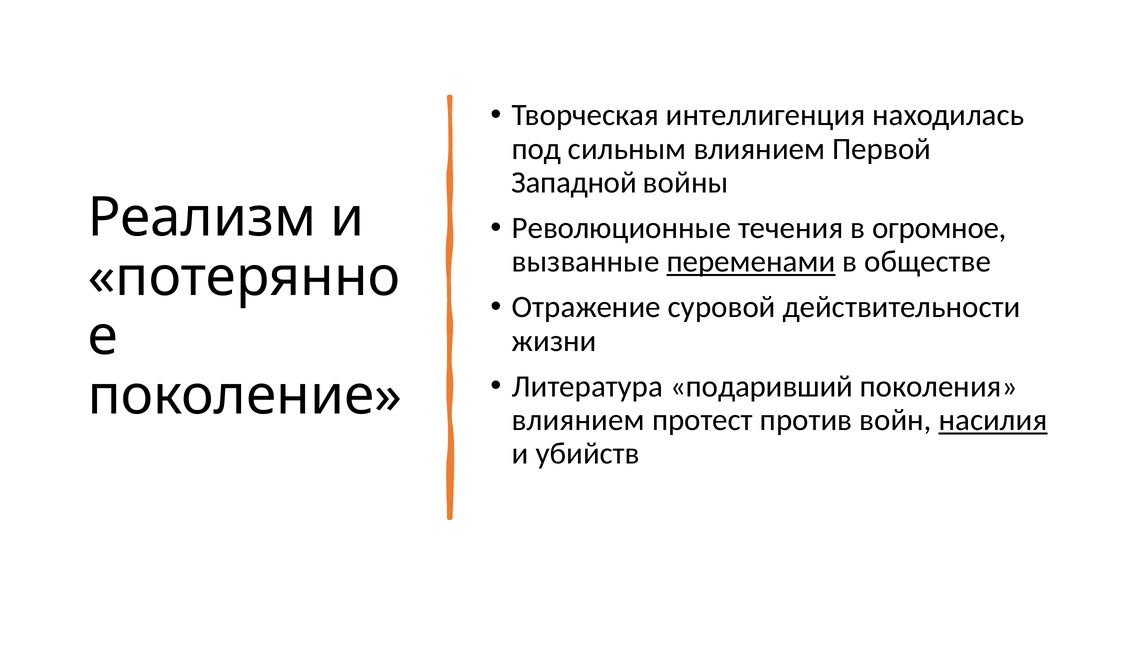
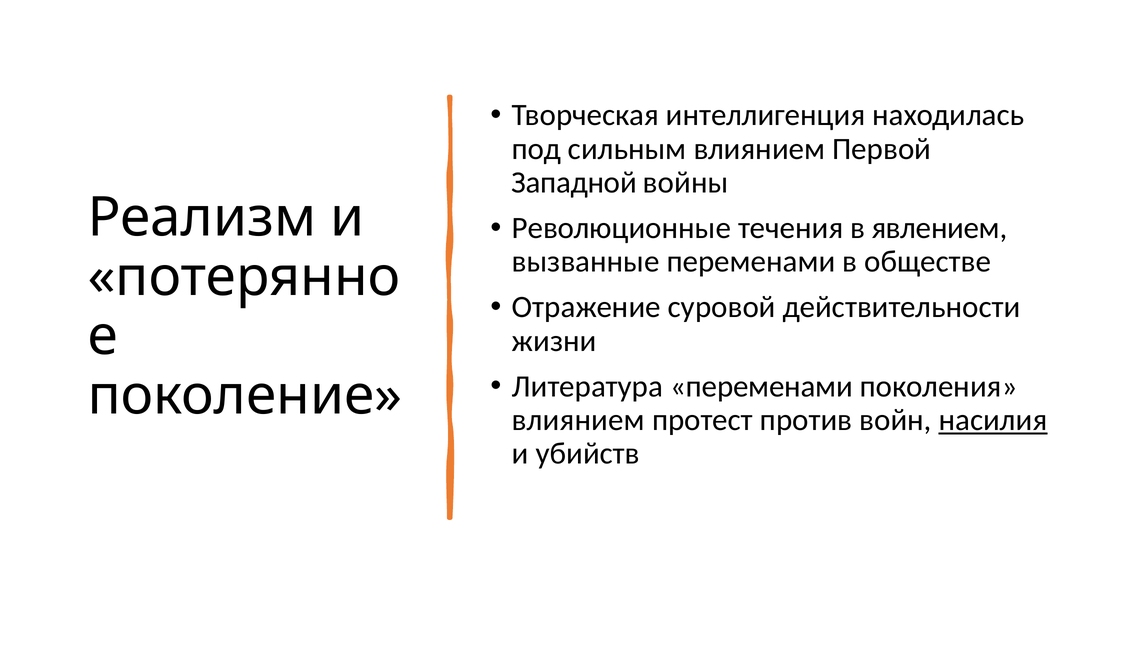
огромное: огромное -> явлением
переменами at (751, 261) underline: present -> none
Литература подаривший: подаривший -> переменами
